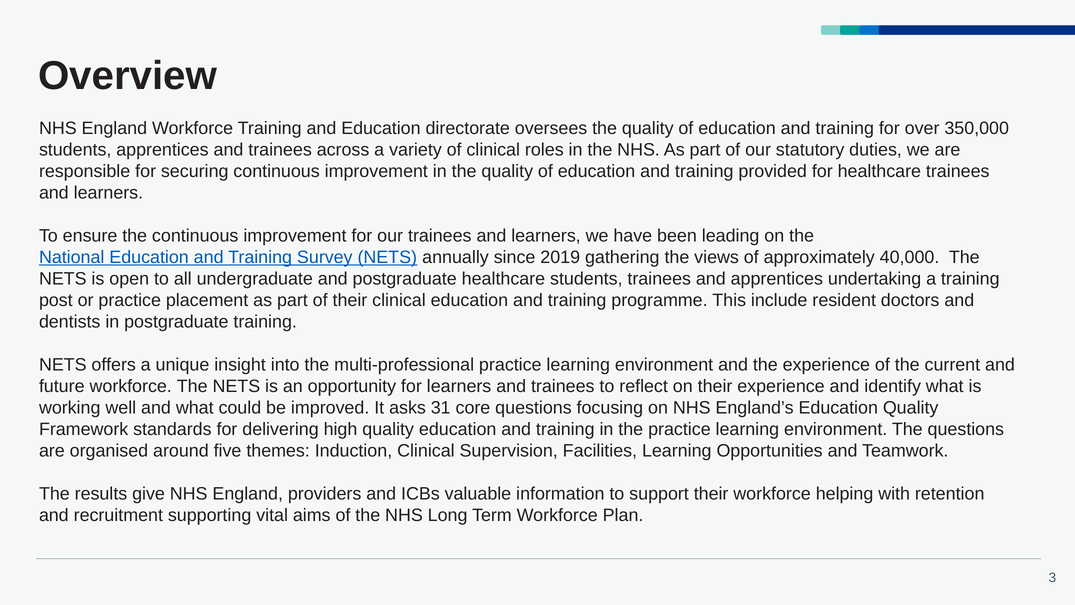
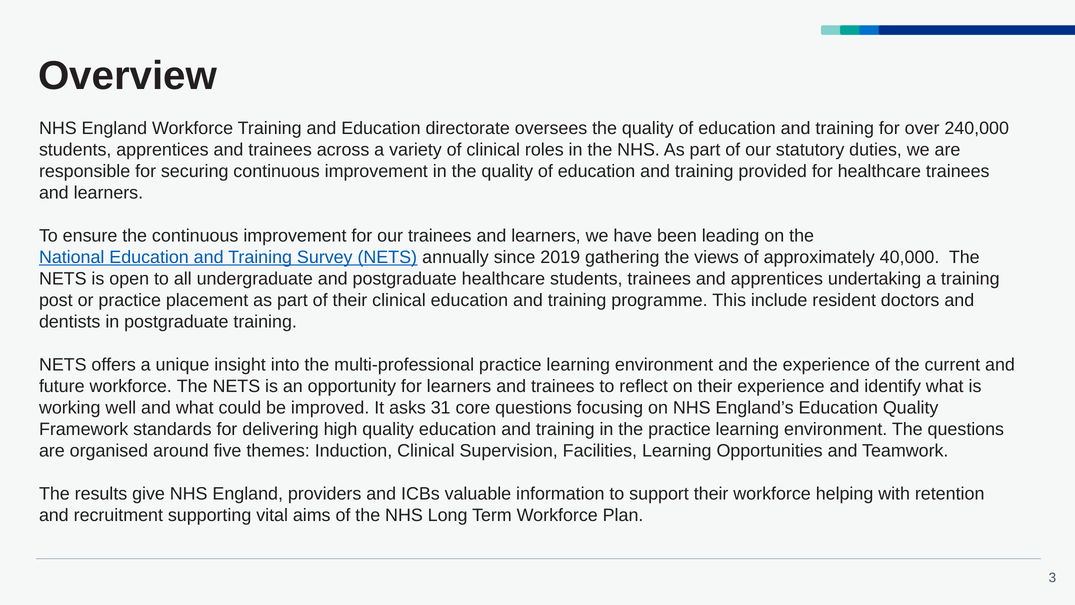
350,000: 350,000 -> 240,000
